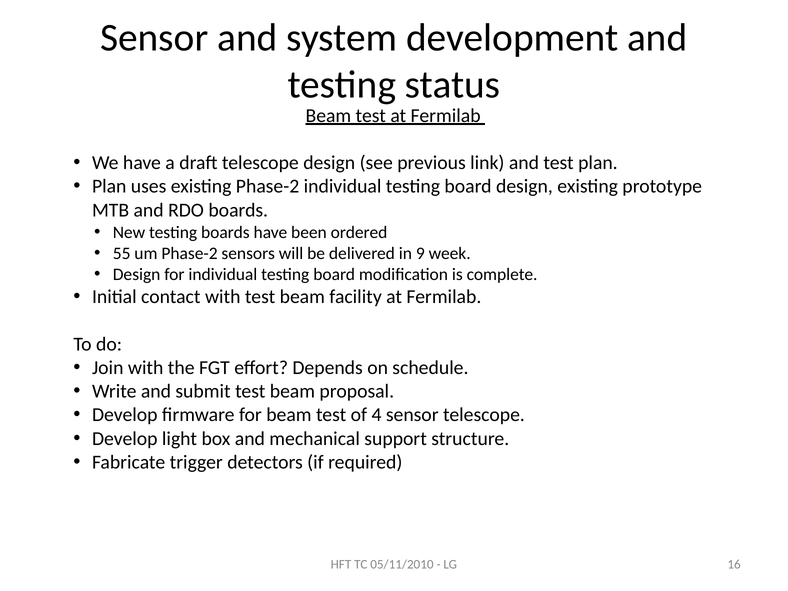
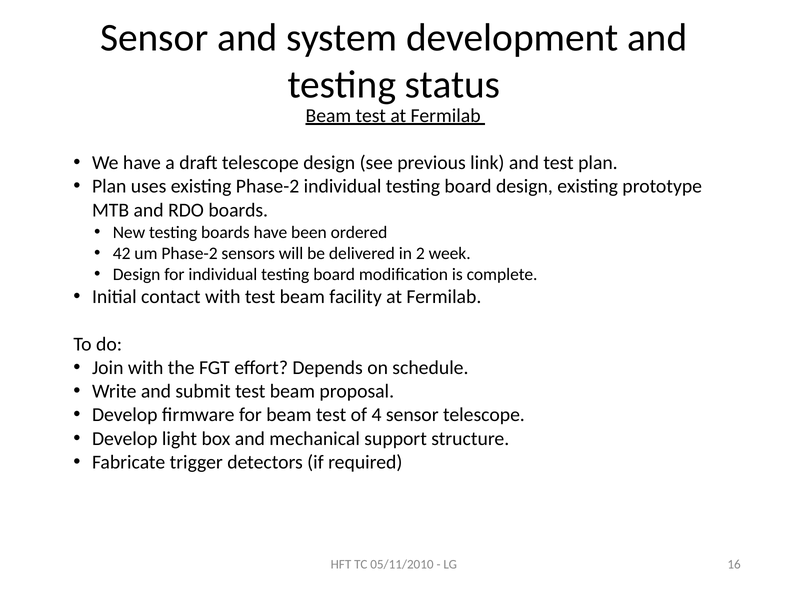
55: 55 -> 42
9: 9 -> 2
